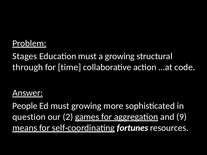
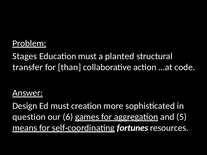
a growing: growing -> planted
through: through -> transfer
time: time -> than
People: People -> Design
must growing: growing -> creation
2: 2 -> 6
9: 9 -> 5
